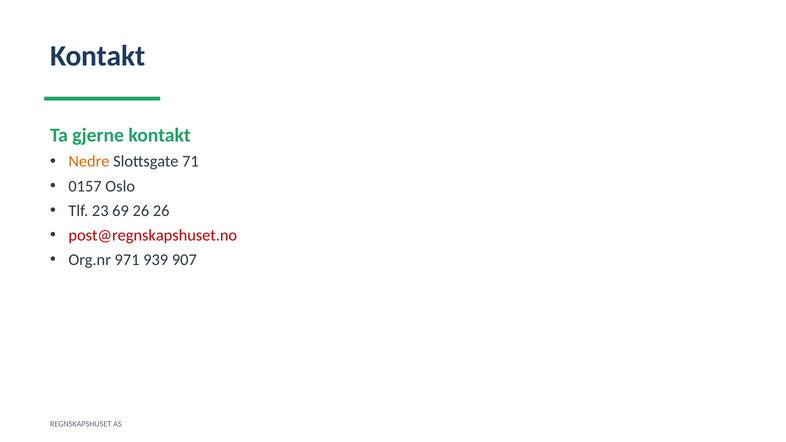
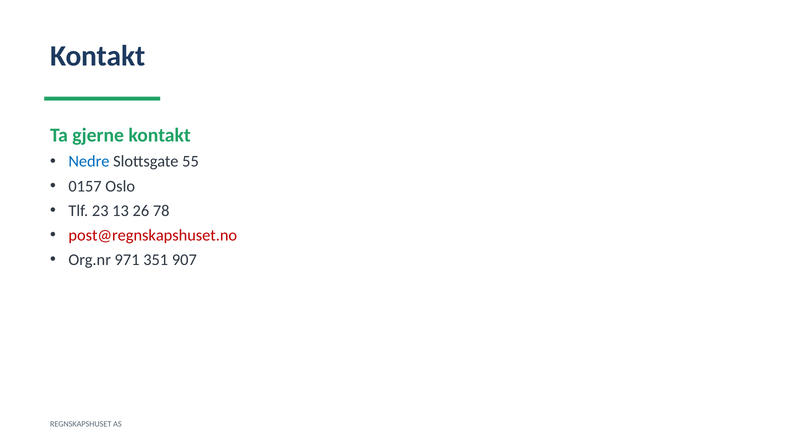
Nedre colour: orange -> blue
71: 71 -> 55
69: 69 -> 13
26 26: 26 -> 78
939: 939 -> 351
